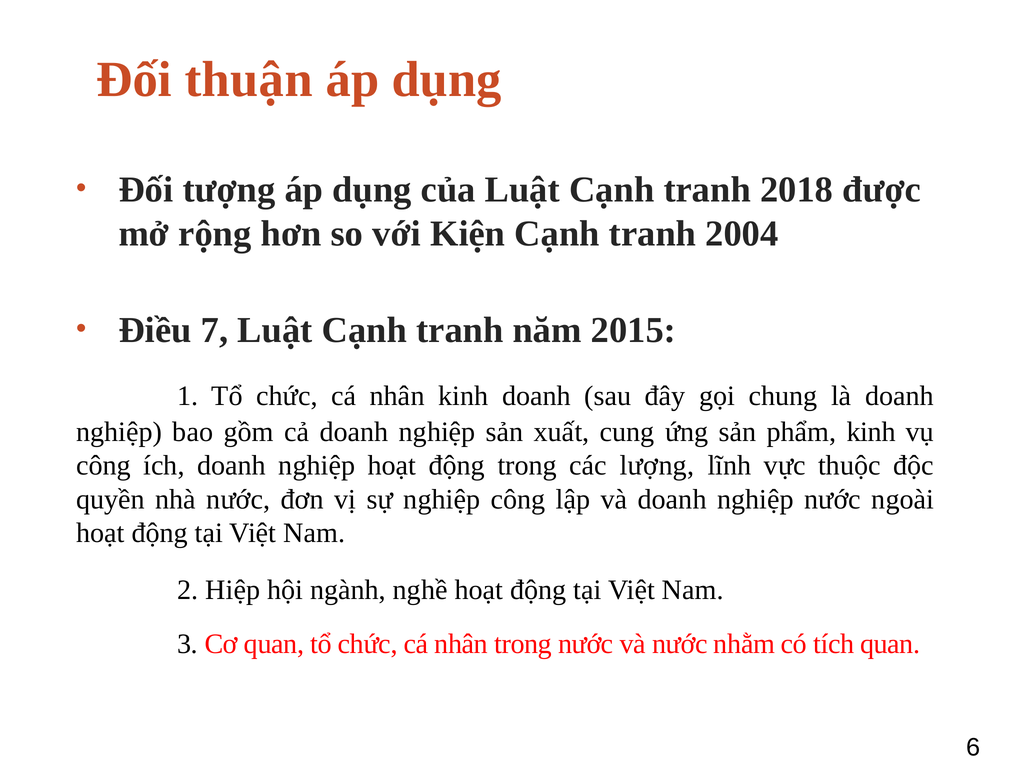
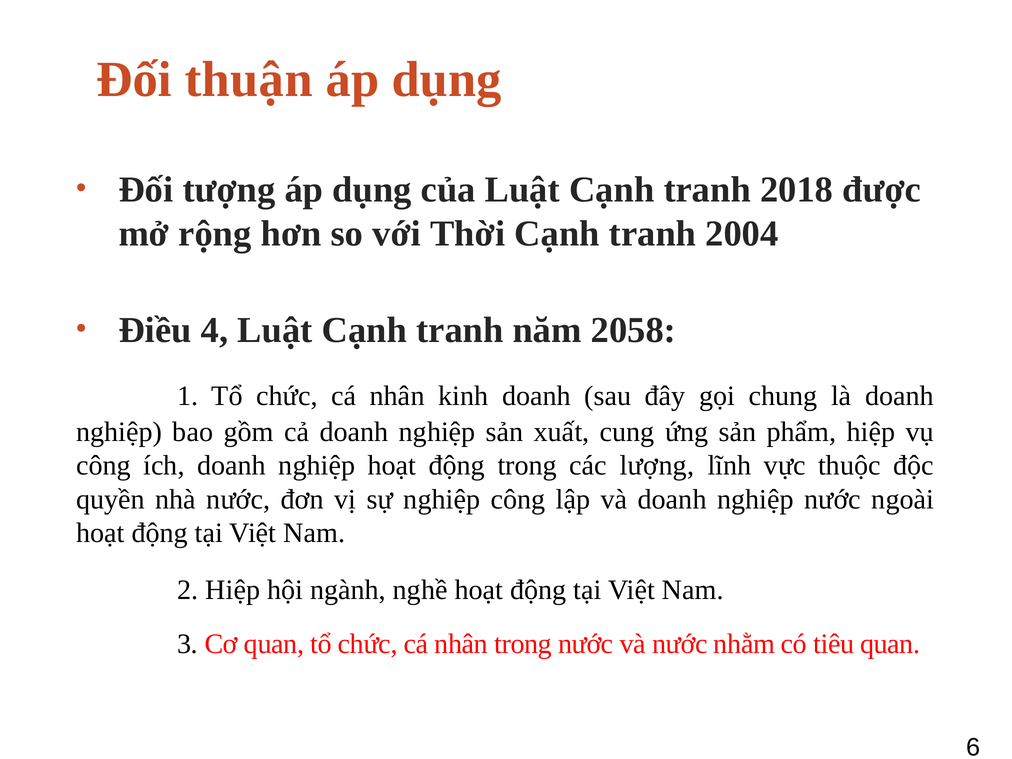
Kiện: Kiện -> Thời
7: 7 -> 4
2015: 2015 -> 2058
phẩm kinh: kinh -> hiệp
tích: tích -> tiêu
